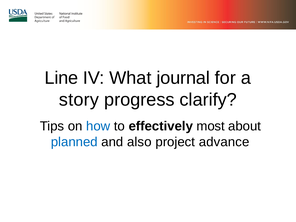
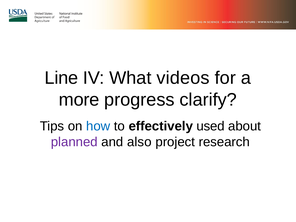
journal: journal -> videos
story: story -> more
most: most -> used
planned colour: blue -> purple
advance: advance -> research
